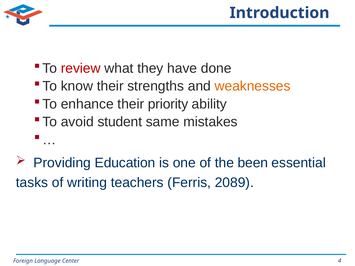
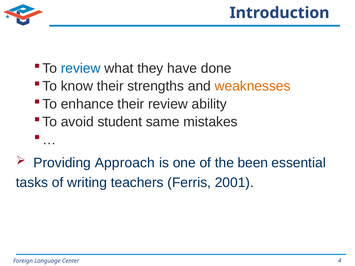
review at (81, 68) colour: red -> blue
their priority: priority -> review
Education: Education -> Approach
2089: 2089 -> 2001
